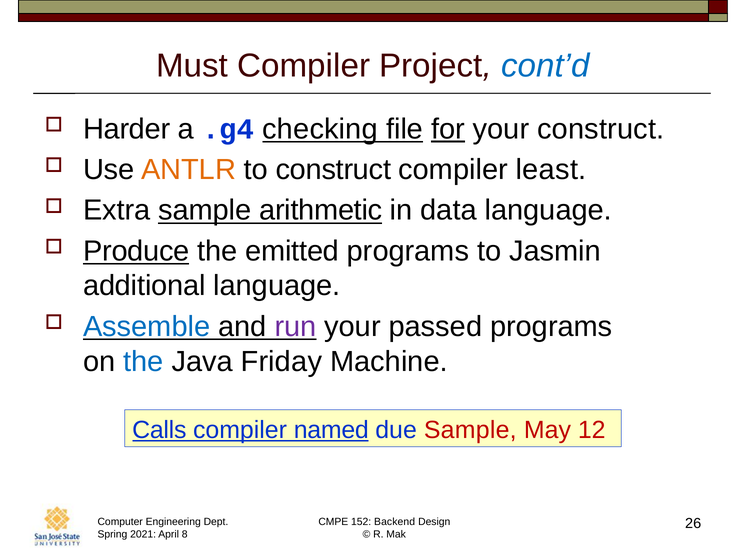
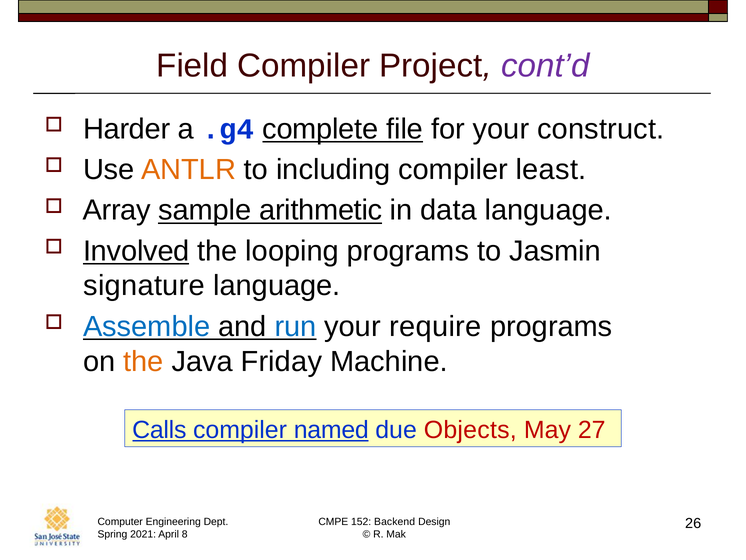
Must: Must -> Field
cont’d colour: blue -> purple
checking: checking -> complete
for underline: present -> none
to construct: construct -> including
Extra: Extra -> Array
Produce: Produce -> Involved
emitted: emitted -> looping
additional: additional -> signature
run colour: purple -> blue
passed: passed -> require
the at (143, 361) colour: blue -> orange
due Sample: Sample -> Objects
12: 12 -> 27
